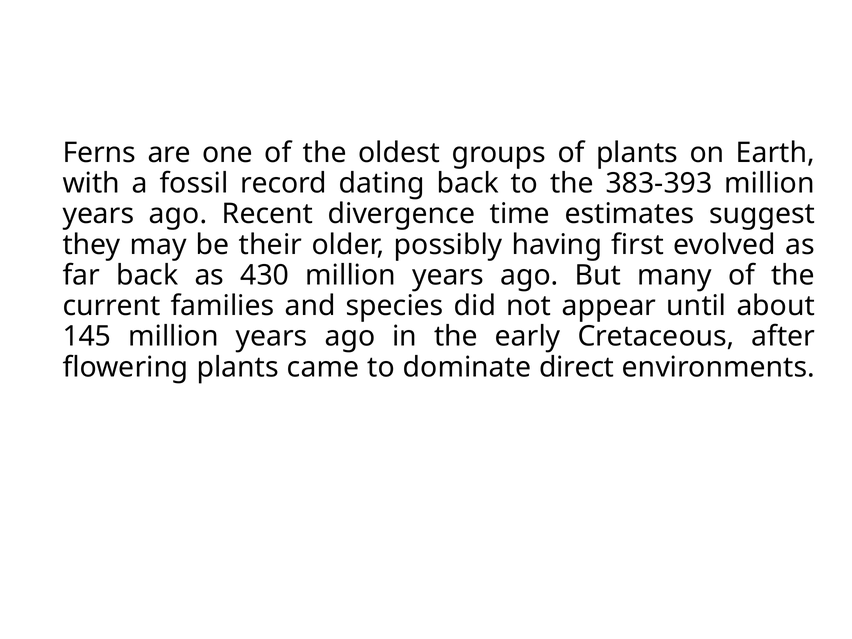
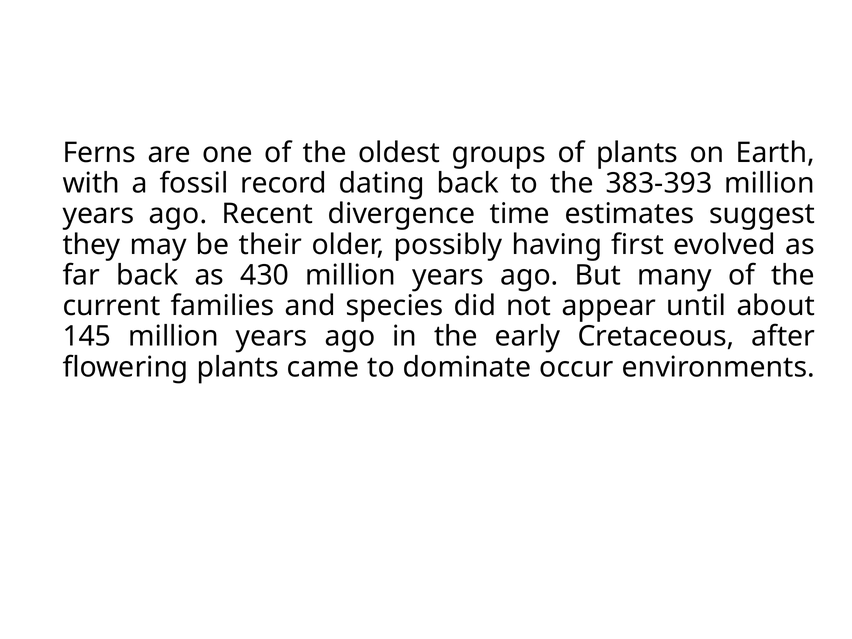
direct: direct -> occur
